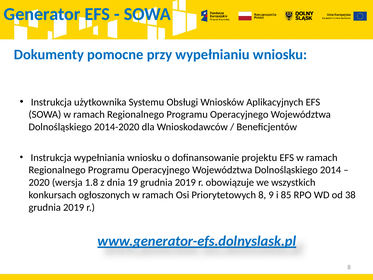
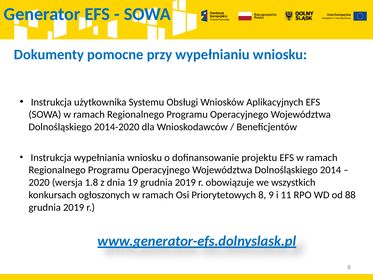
85: 85 -> 11
38: 38 -> 88
